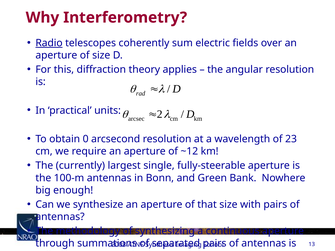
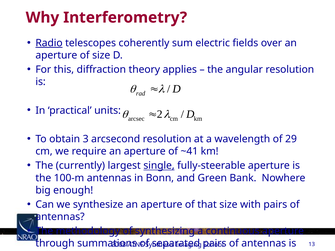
0: 0 -> 3
23: 23 -> 29
~12: ~12 -> ~41
single underline: none -> present
